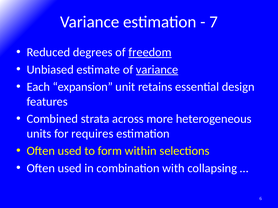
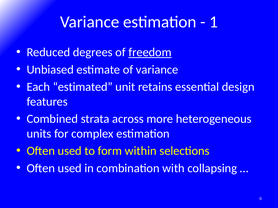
7: 7 -> 1
variance at (157, 70) underline: present -> none
expansion: expansion -> estimated
requires: requires -> complex
